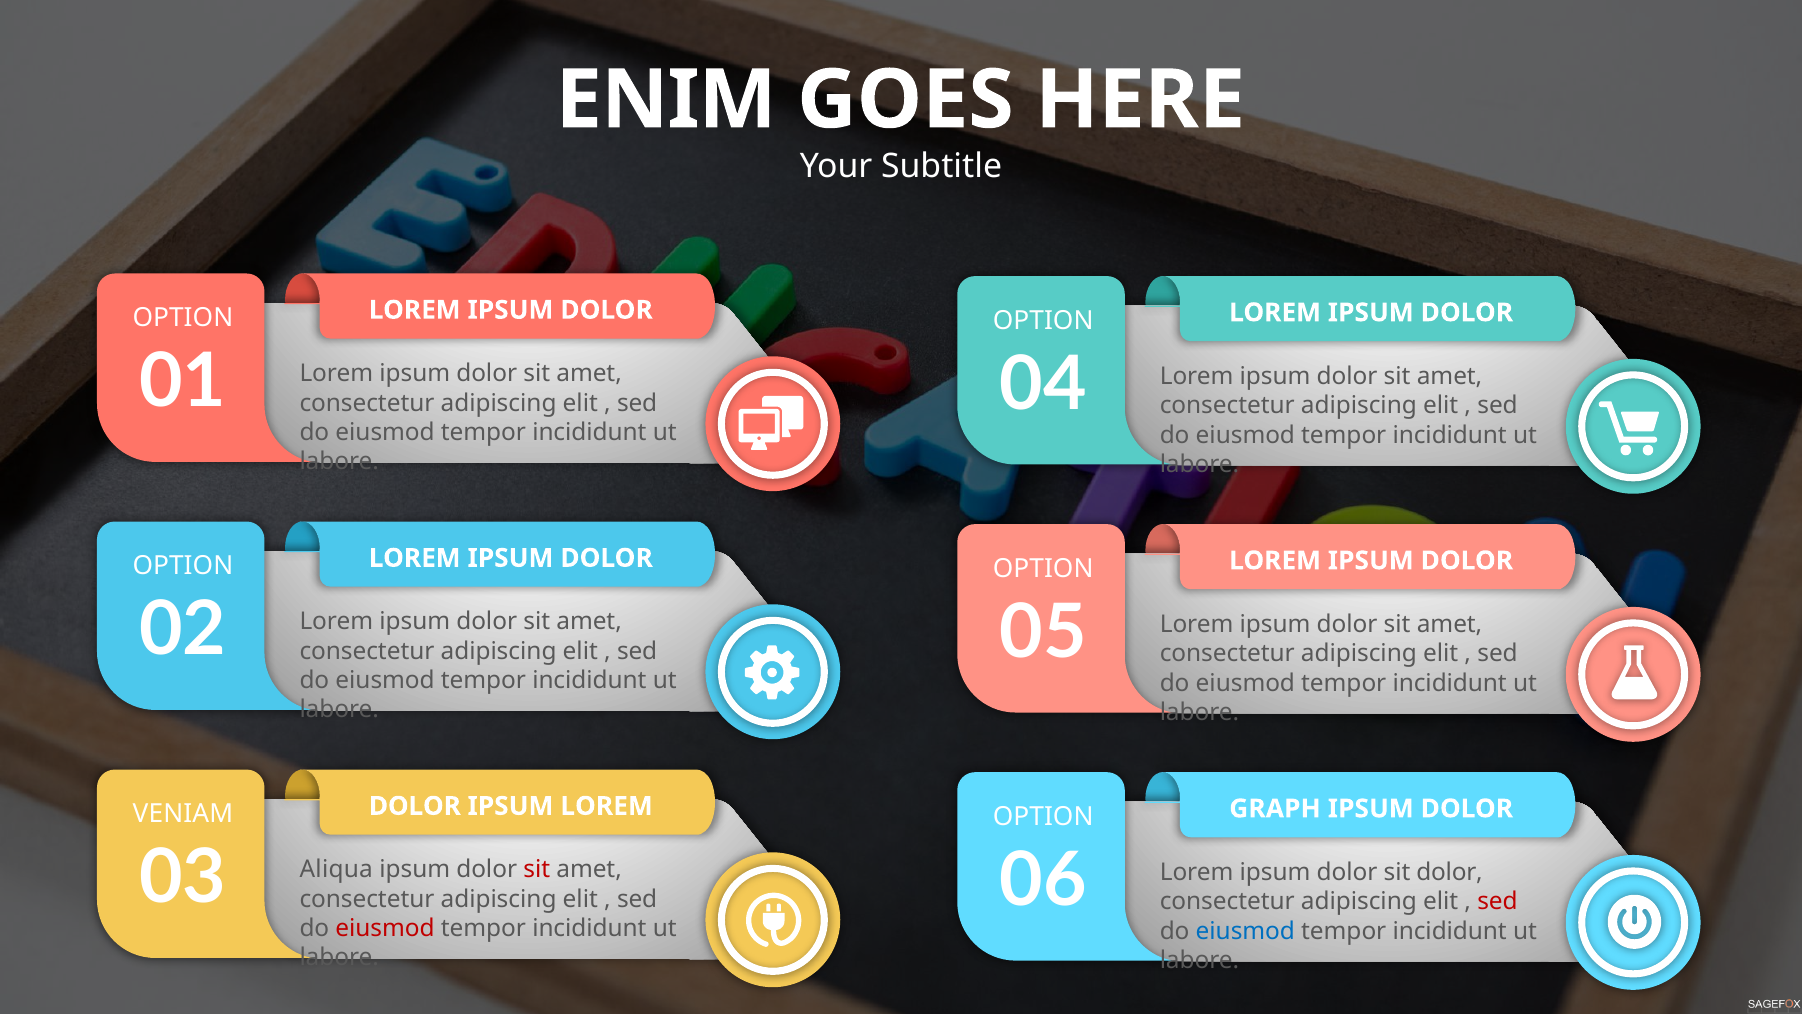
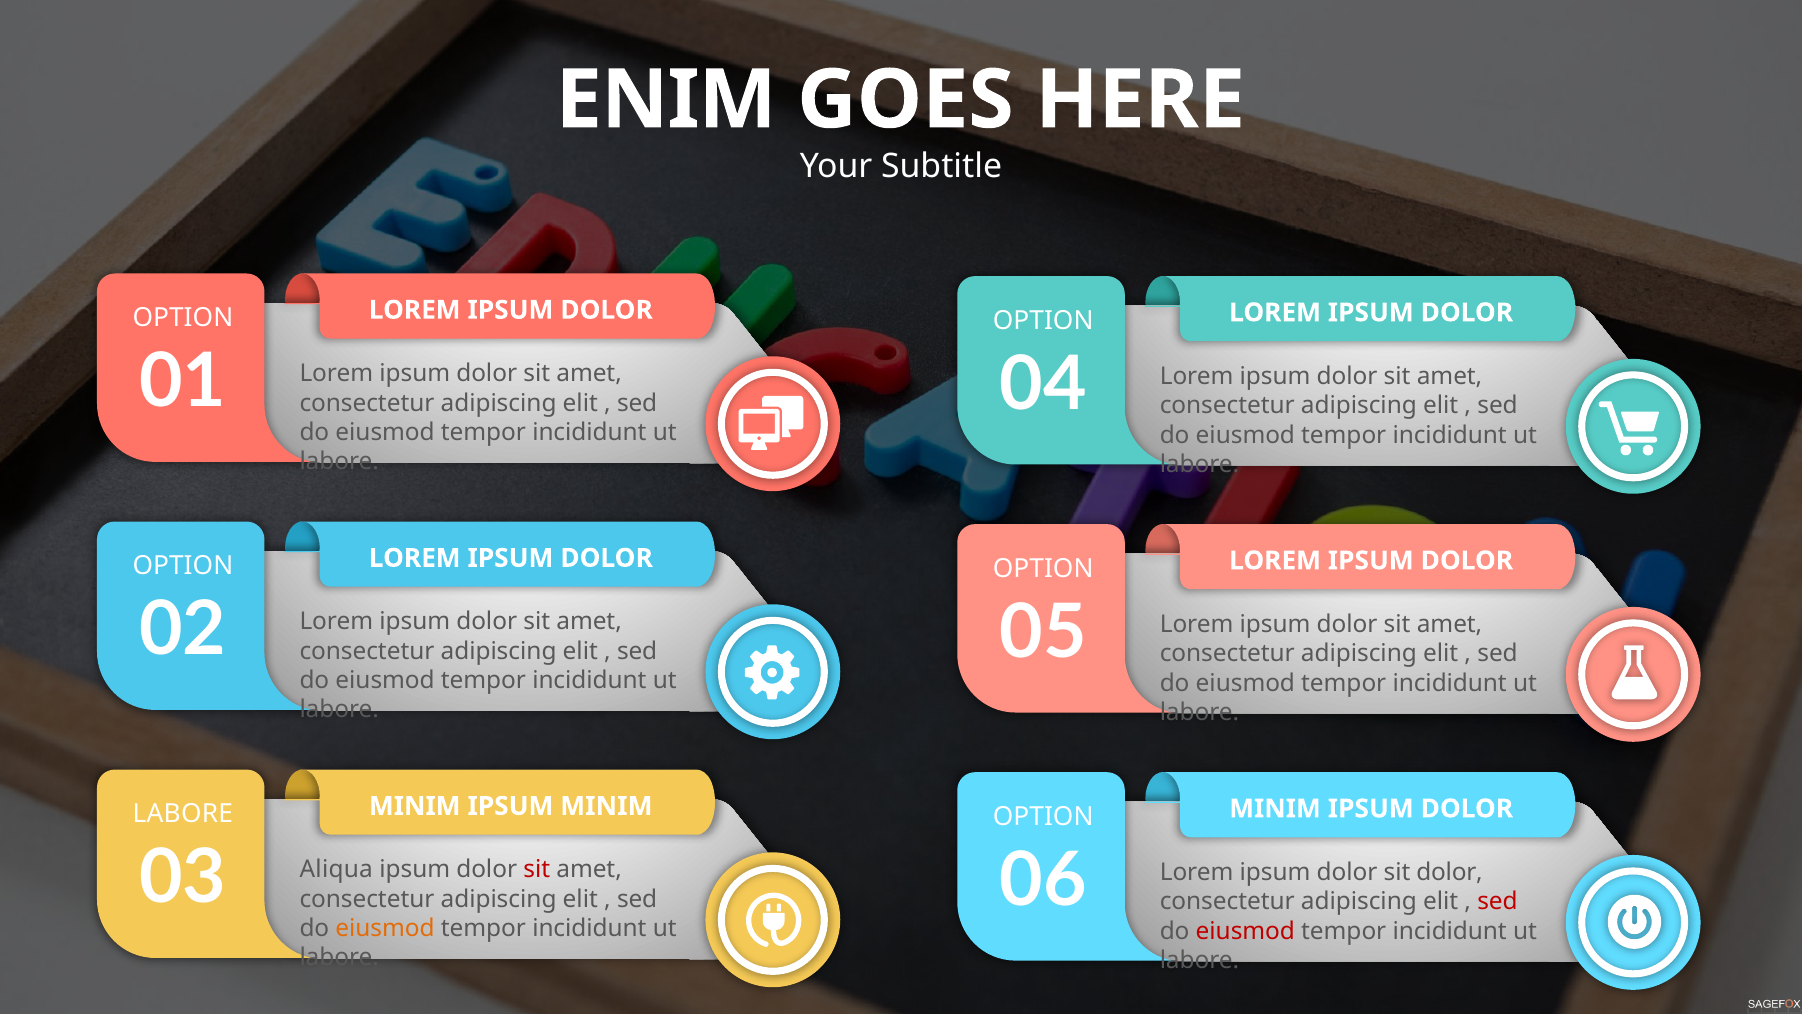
DOLOR at (415, 806): DOLOR -> MINIM
IPSUM LOREM: LOREM -> MINIM
GRAPH at (1275, 808): GRAPH -> MINIM
VENIAM at (183, 814): VENIAM -> LABORE
eiusmod at (385, 928) colour: red -> orange
eiusmod at (1245, 931) colour: blue -> red
